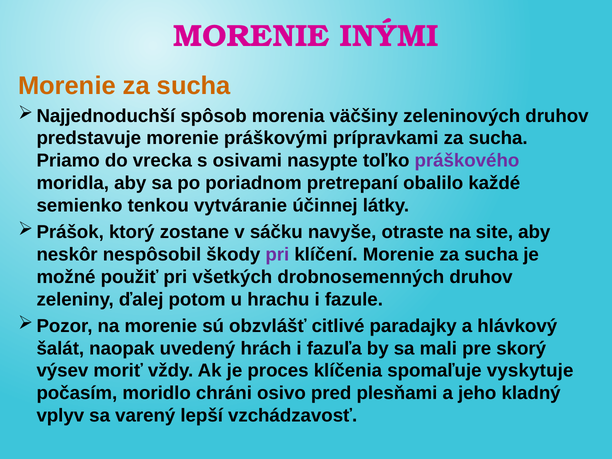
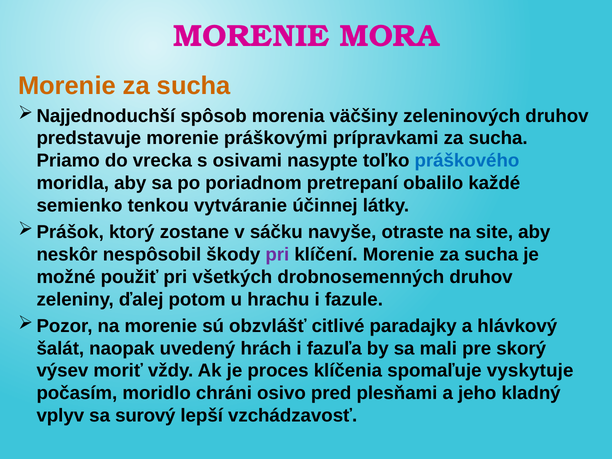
INÝMI: INÝMI -> MORA
práškového colour: purple -> blue
varený: varený -> surový
